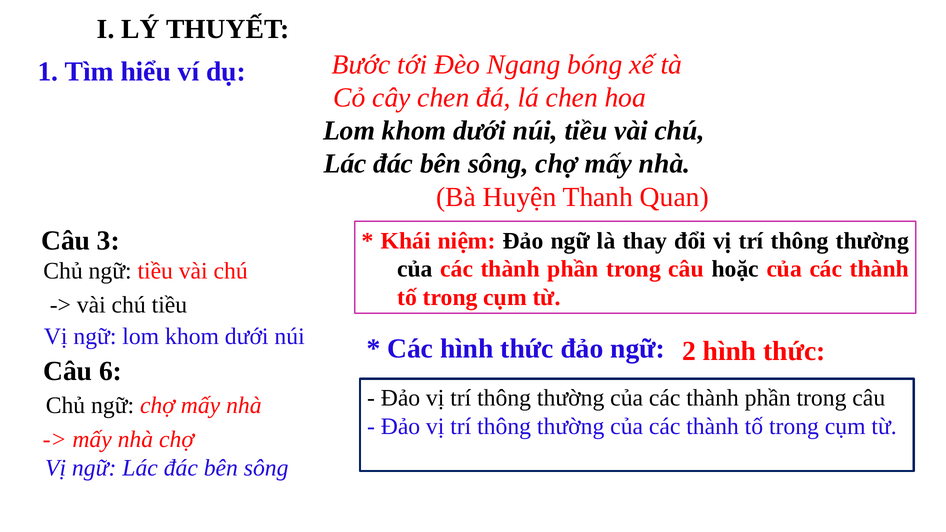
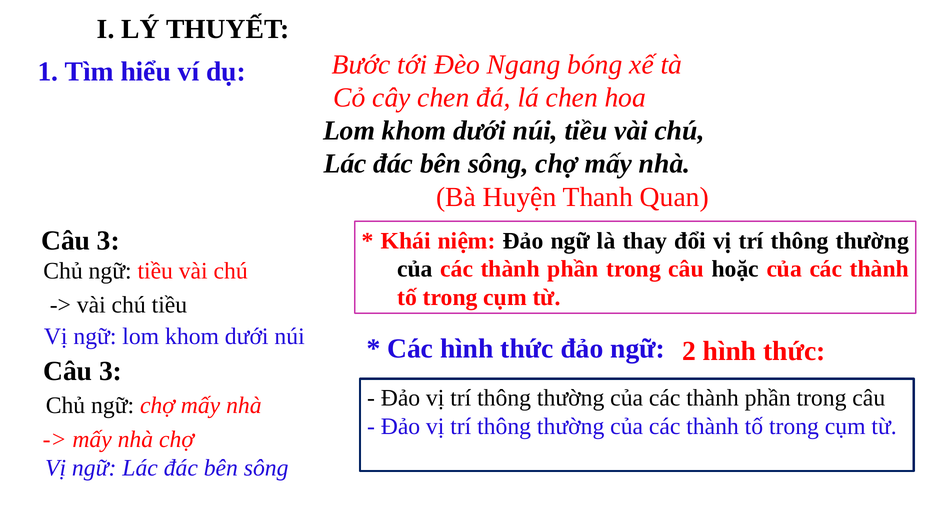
6 at (111, 371): 6 -> 3
